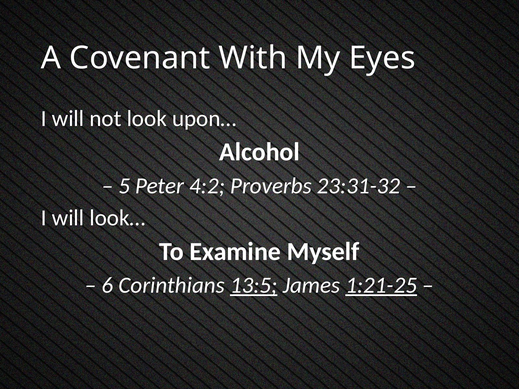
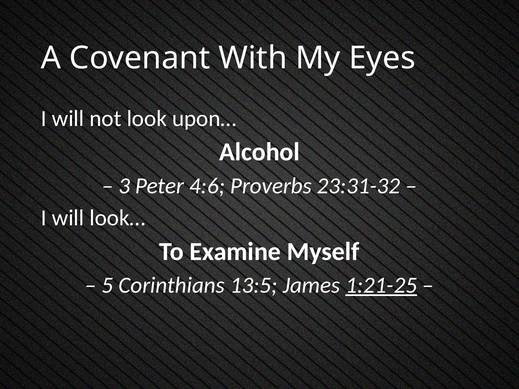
5: 5 -> 3
4:2: 4:2 -> 4:6
6: 6 -> 5
13:5 underline: present -> none
